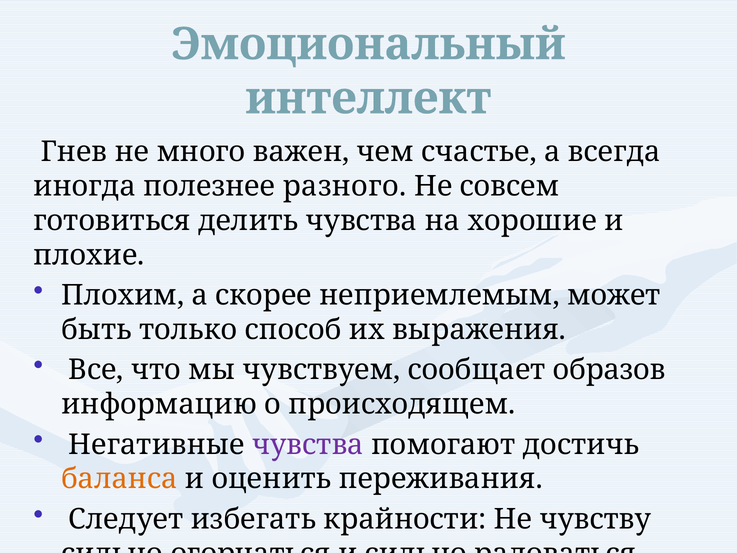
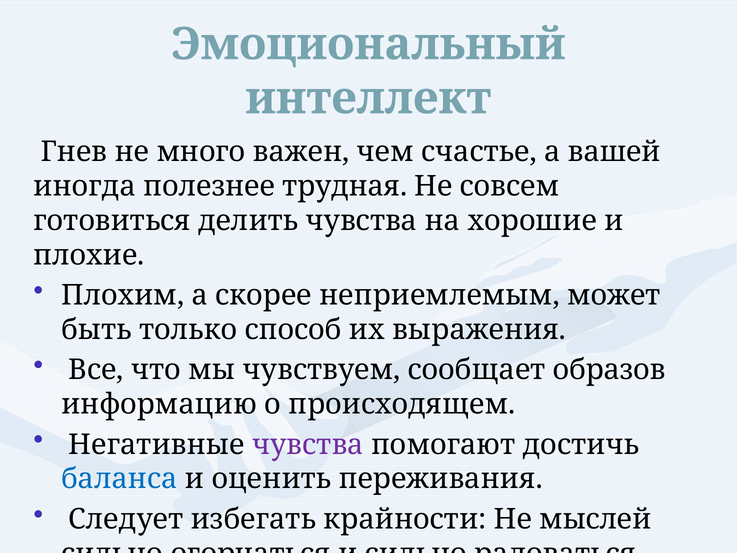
всегда: всегда -> вашей
разного: разного -> трудная
баланса colour: orange -> blue
чувству: чувству -> мыслей
